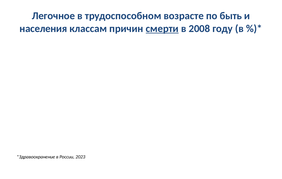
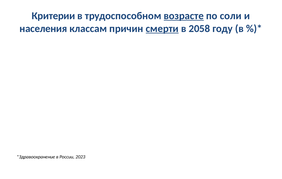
Легочное: Легочное -> Критерии
возрасте underline: none -> present
быть: быть -> соли
2008: 2008 -> 2058
